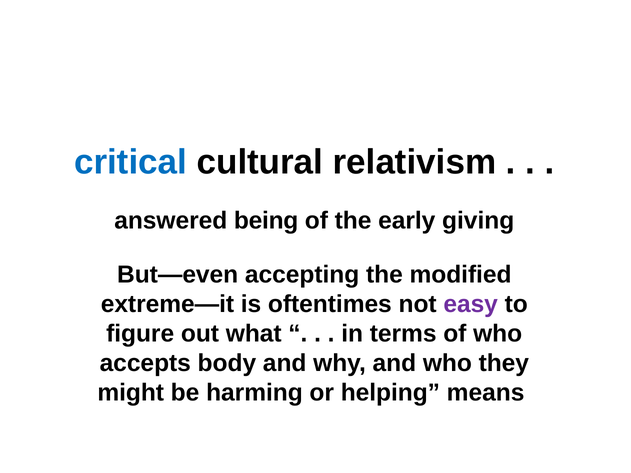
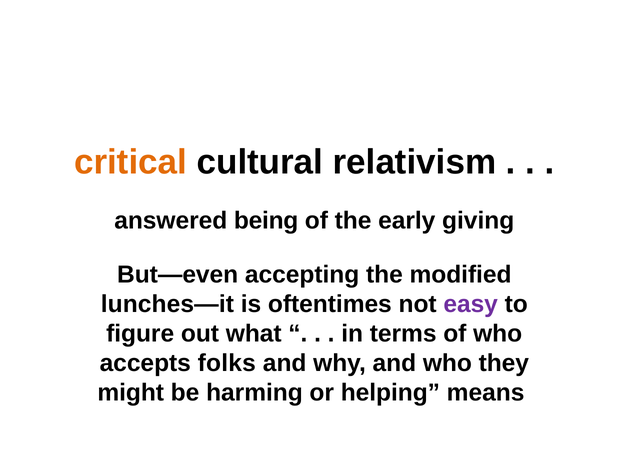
critical colour: blue -> orange
extreme—it: extreme—it -> lunches—it
body: body -> folks
